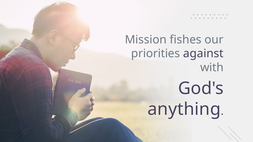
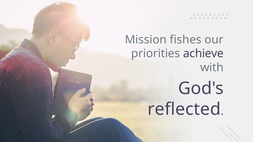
against: against -> achieve
anything: anything -> reflected
